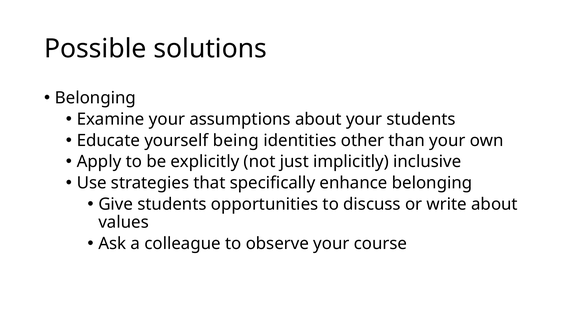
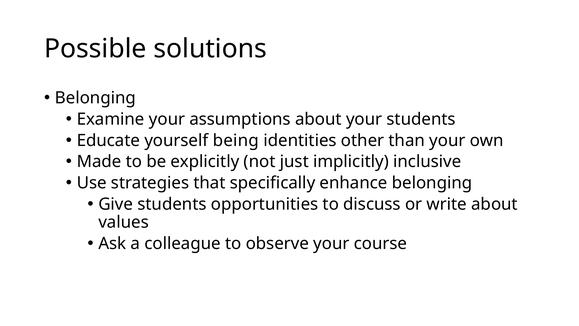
Apply: Apply -> Made
